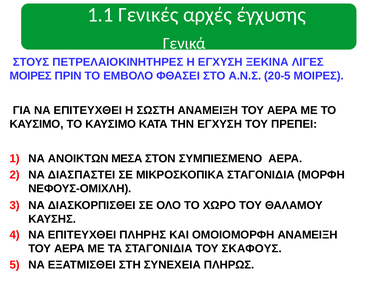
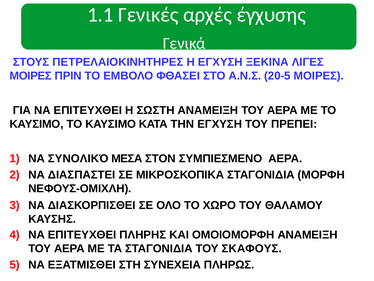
ΑΝΟΙΚΤΩΝ: ΑΝΟΙΚΤΩΝ -> ΣΥΝΟΛΙΚΌ
